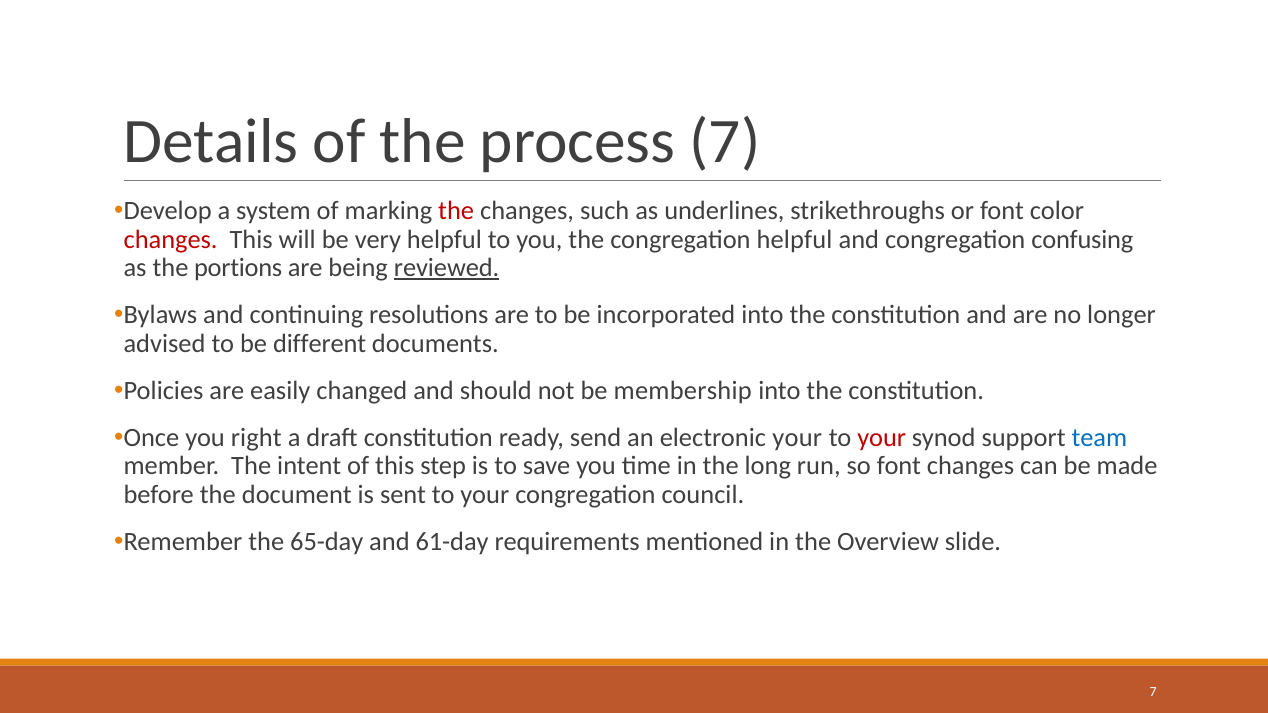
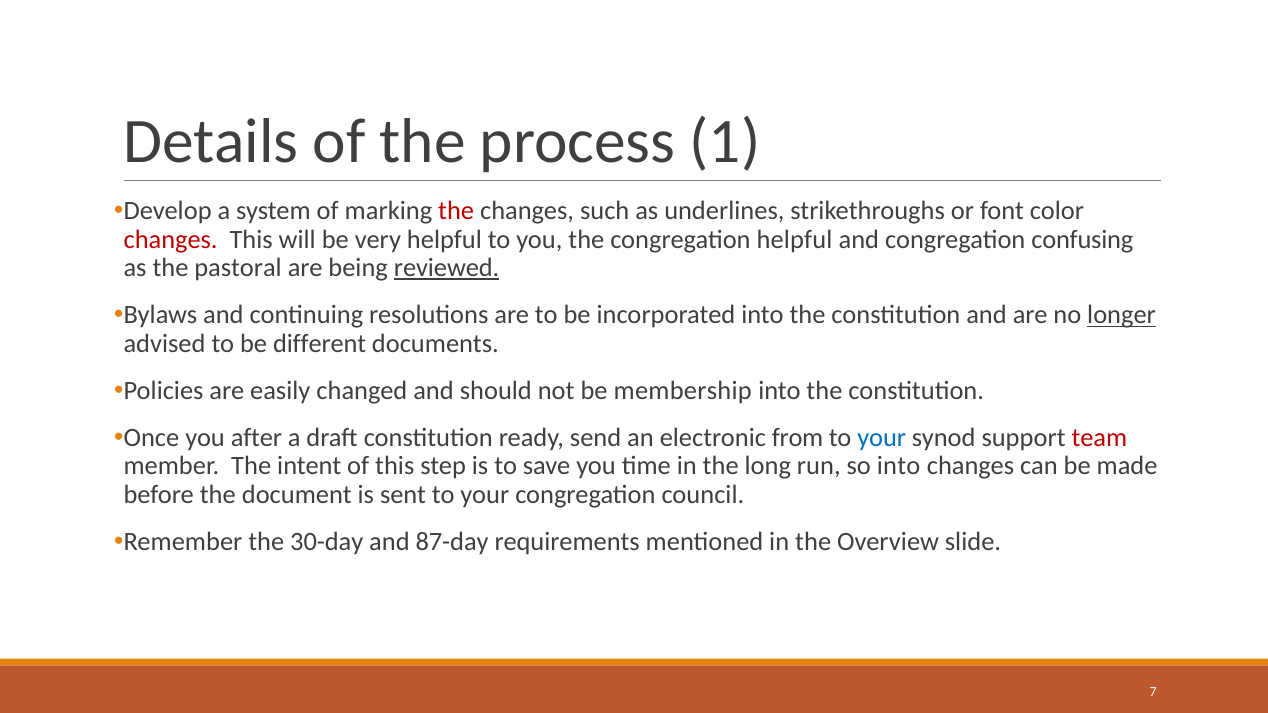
process 7: 7 -> 1
portions: portions -> pastoral
longer underline: none -> present
right: right -> after
electronic your: your -> from
your at (882, 438) colour: red -> blue
team colour: blue -> red
so font: font -> into
65-day: 65-day -> 30-day
61-day: 61-day -> 87-day
